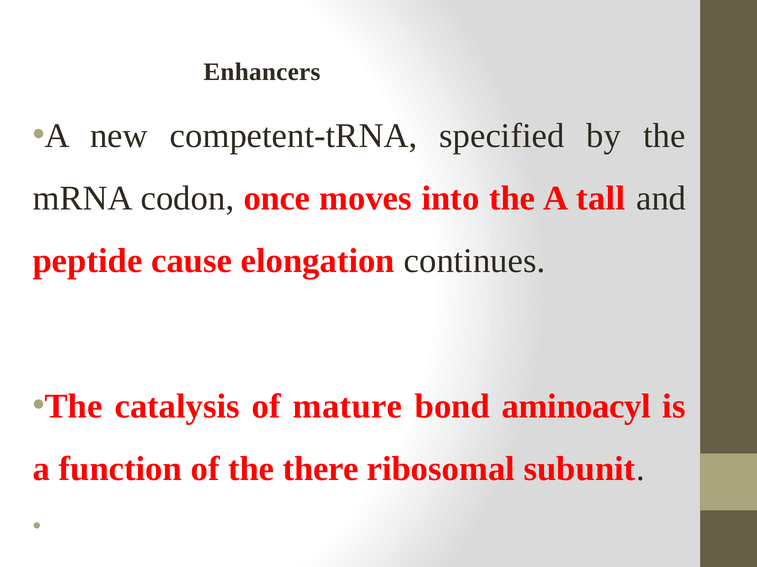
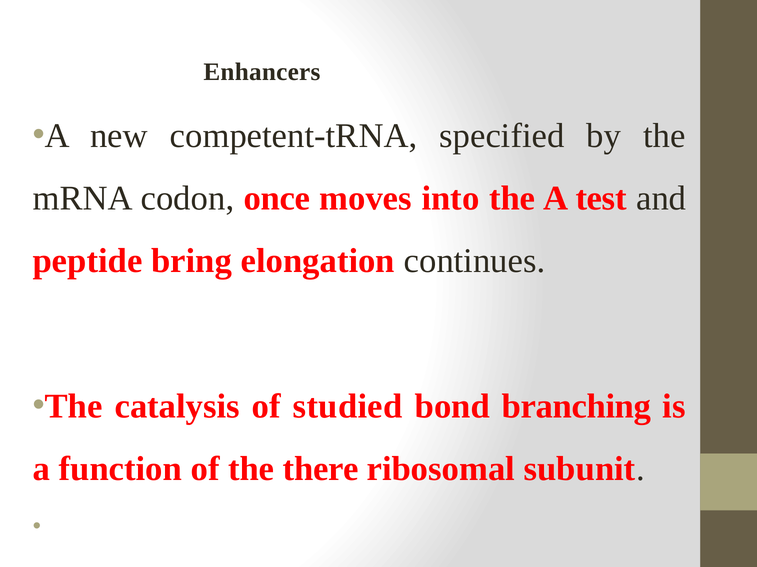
tall: tall -> test
cause: cause -> bring
mature: mature -> studied
aminoacyl: aminoacyl -> branching
